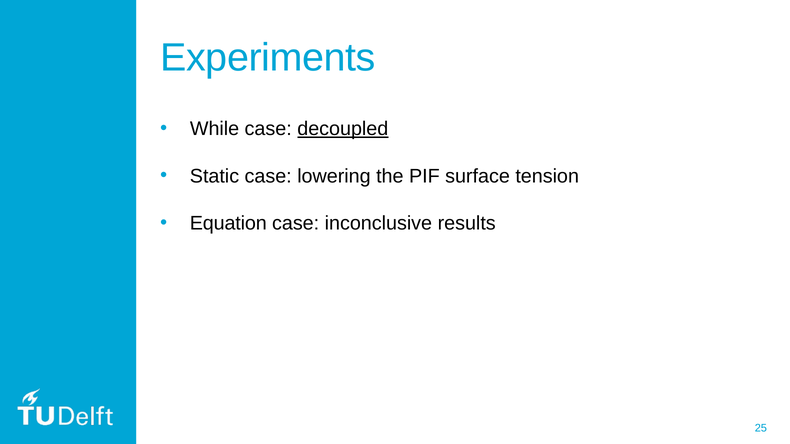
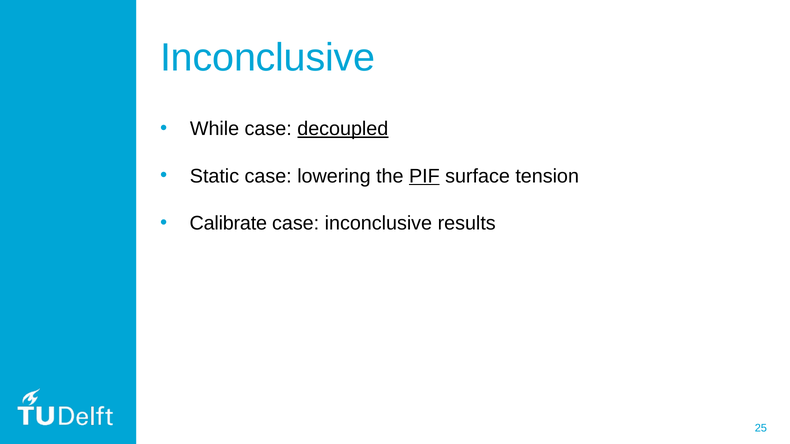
Experiments at (268, 58): Experiments -> Inconclusive
PIF underline: none -> present
Equation: Equation -> Calibrate
